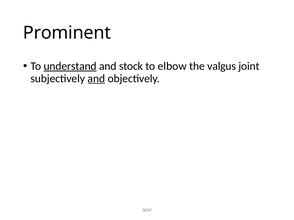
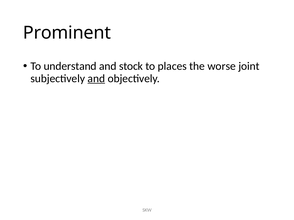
understand underline: present -> none
elbow: elbow -> places
valgus: valgus -> worse
